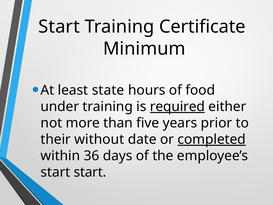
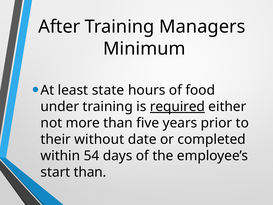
Start at (59, 27): Start -> After
Certificate: Certificate -> Managers
completed underline: present -> none
36: 36 -> 54
start start: start -> than
